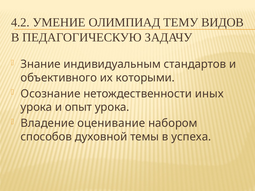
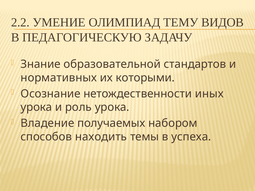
4.2: 4.2 -> 2.2
индивидуальным: индивидуальным -> образовательной
объективного: объективного -> нормативных
опыт: опыт -> роль
оценивание: оценивание -> получаемых
духовной: духовной -> находить
